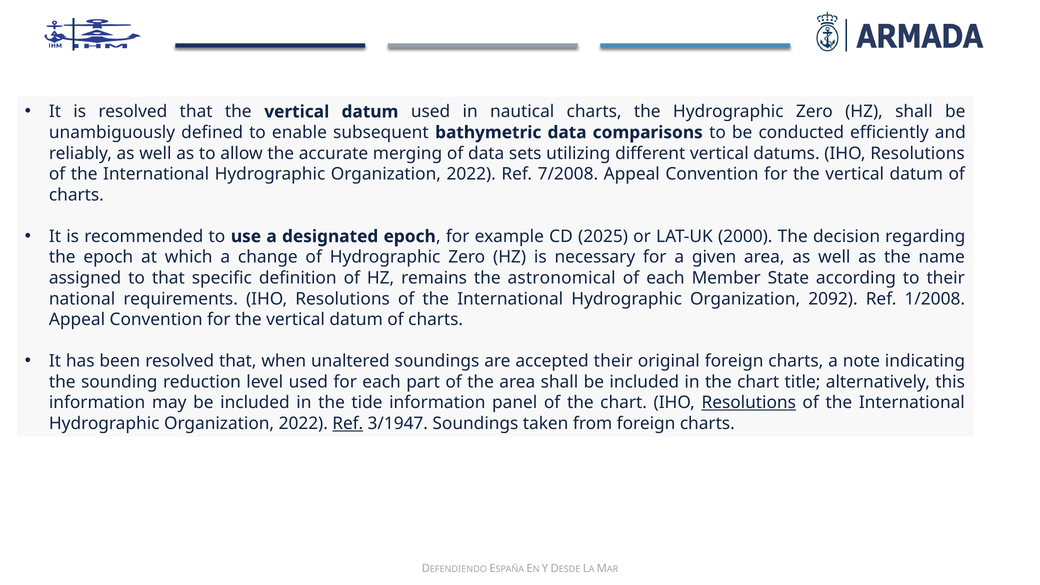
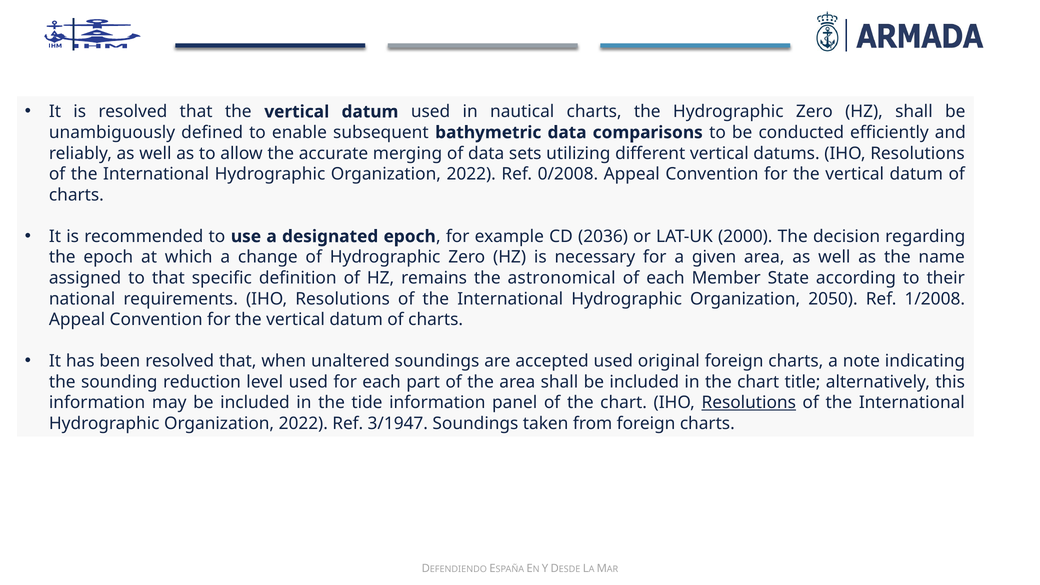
7/2008: 7/2008 -> 0/2008
2025: 2025 -> 2036
2092: 2092 -> 2050
accepted their: their -> used
Ref at (348, 424) underline: present -> none
